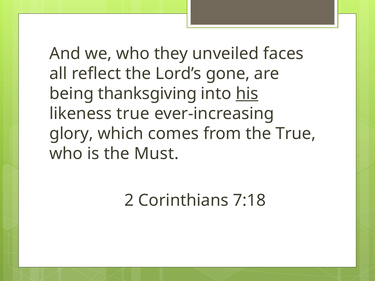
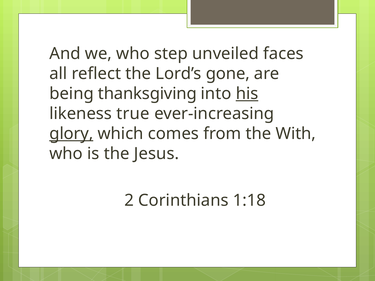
they: they -> step
glory underline: none -> present
the True: True -> With
Must: Must -> Jesus
7:18: 7:18 -> 1:18
